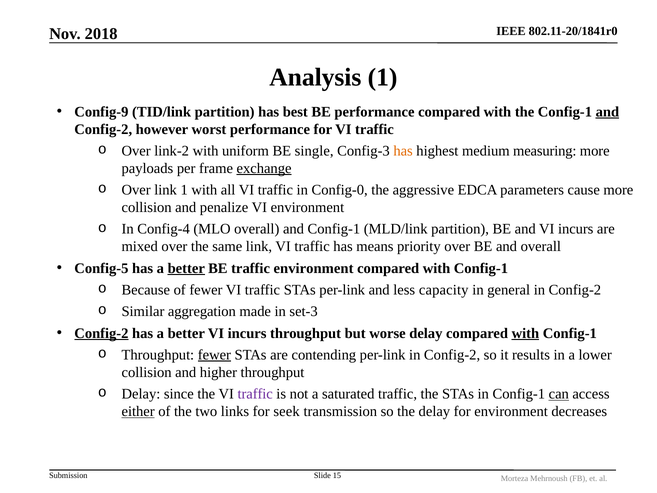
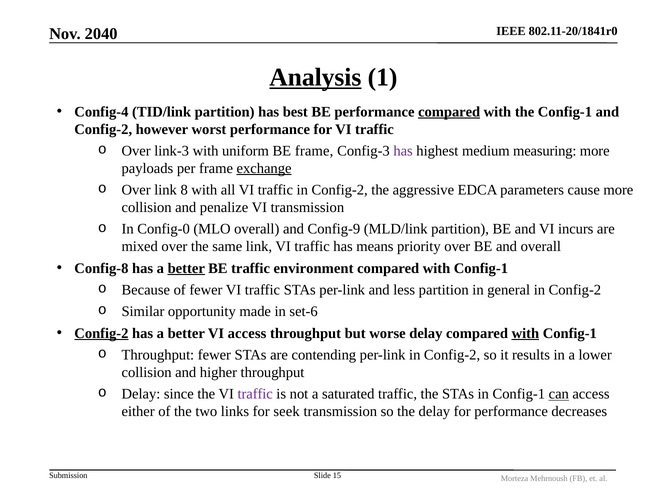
2018: 2018 -> 2040
Analysis underline: none -> present
Config-9: Config-9 -> Config-4
compared at (449, 112) underline: none -> present
and at (607, 112) underline: present -> none
link-2: link-2 -> link-3
BE single: single -> frame
has at (403, 151) colour: orange -> purple
link 1: 1 -> 8
traffic in Config-0: Config-0 -> Config-2
VI environment: environment -> transmission
Config-4: Config-4 -> Config-0
and Config-1: Config-1 -> Config-9
Config-5: Config-5 -> Config-8
less capacity: capacity -> partition
aggregation: aggregation -> opportunity
set-3: set-3 -> set-6
better VI incurs: incurs -> access
fewer at (214, 355) underline: present -> none
either underline: present -> none
for environment: environment -> performance
